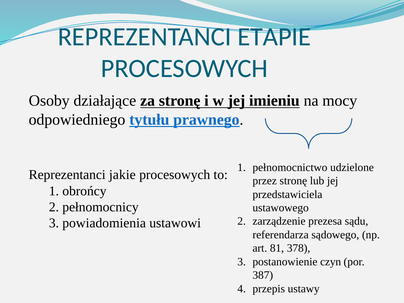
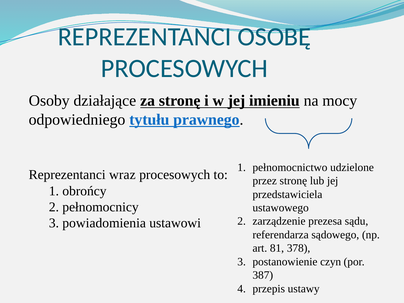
ETAPIE: ETAPIE -> OSOBĘ
jakie: jakie -> wraz
